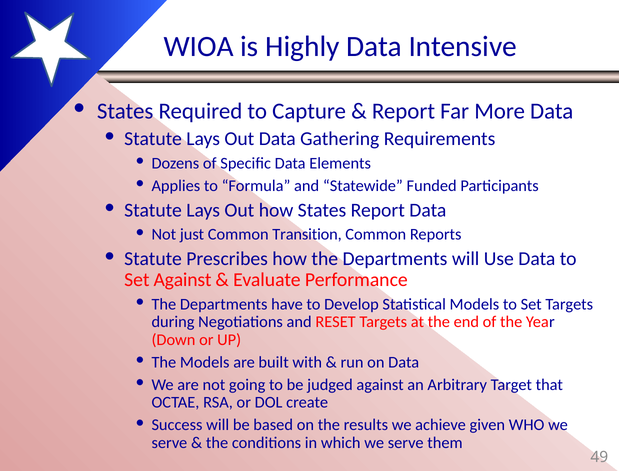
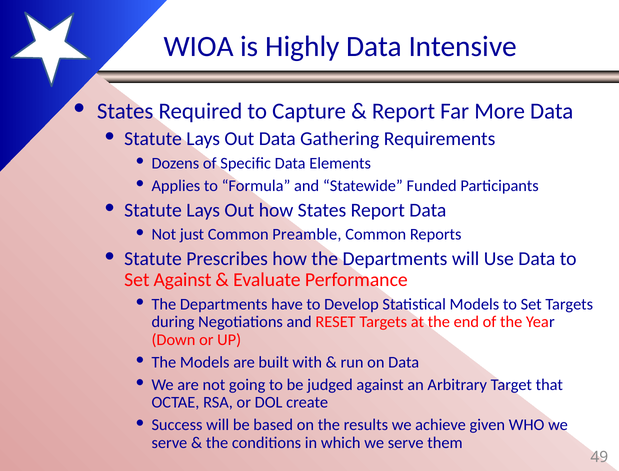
Transition: Transition -> Preamble
